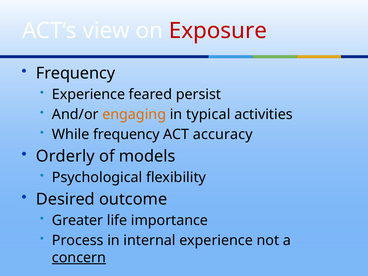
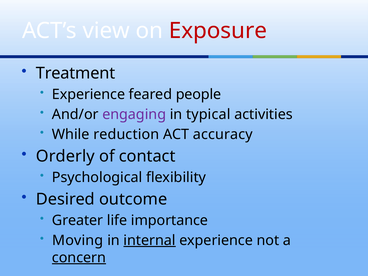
Frequency at (75, 73): Frequency -> Treatment
persist: persist -> people
engaging colour: orange -> purple
While frequency: frequency -> reduction
models: models -> contact
Process: Process -> Moving
internal underline: none -> present
